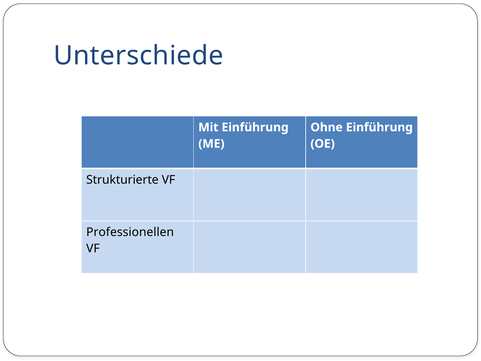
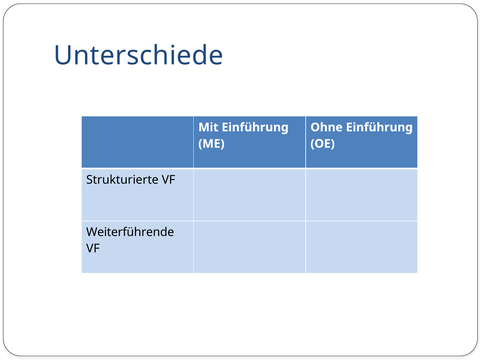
Professionellen: Professionellen -> Weiterführende
